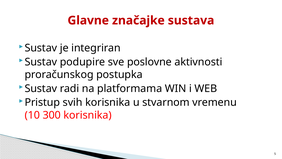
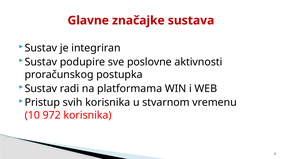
300: 300 -> 972
